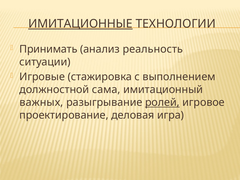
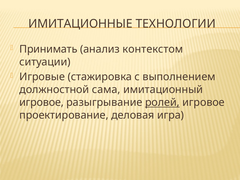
ИМИТАЦИОННЫЕ underline: present -> none
реальность: реальность -> контекстом
важных at (41, 102): важных -> игровое
